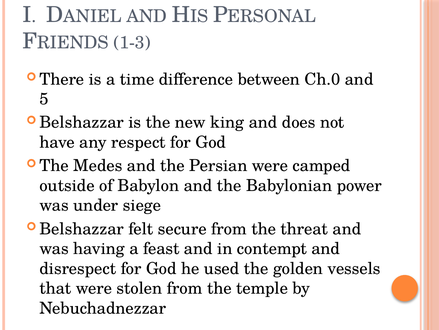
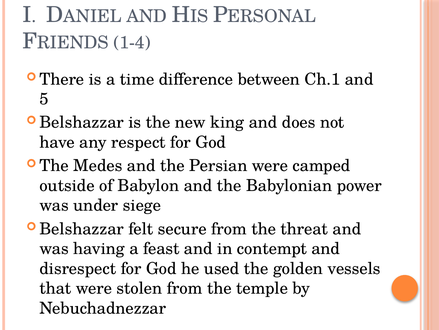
1-3: 1-3 -> 1-4
Ch.0: Ch.0 -> Ch.1
